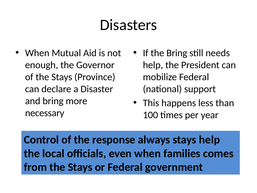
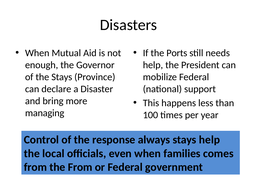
the Bring: Bring -> Ports
necessary: necessary -> managing
from the Stays: Stays -> From
